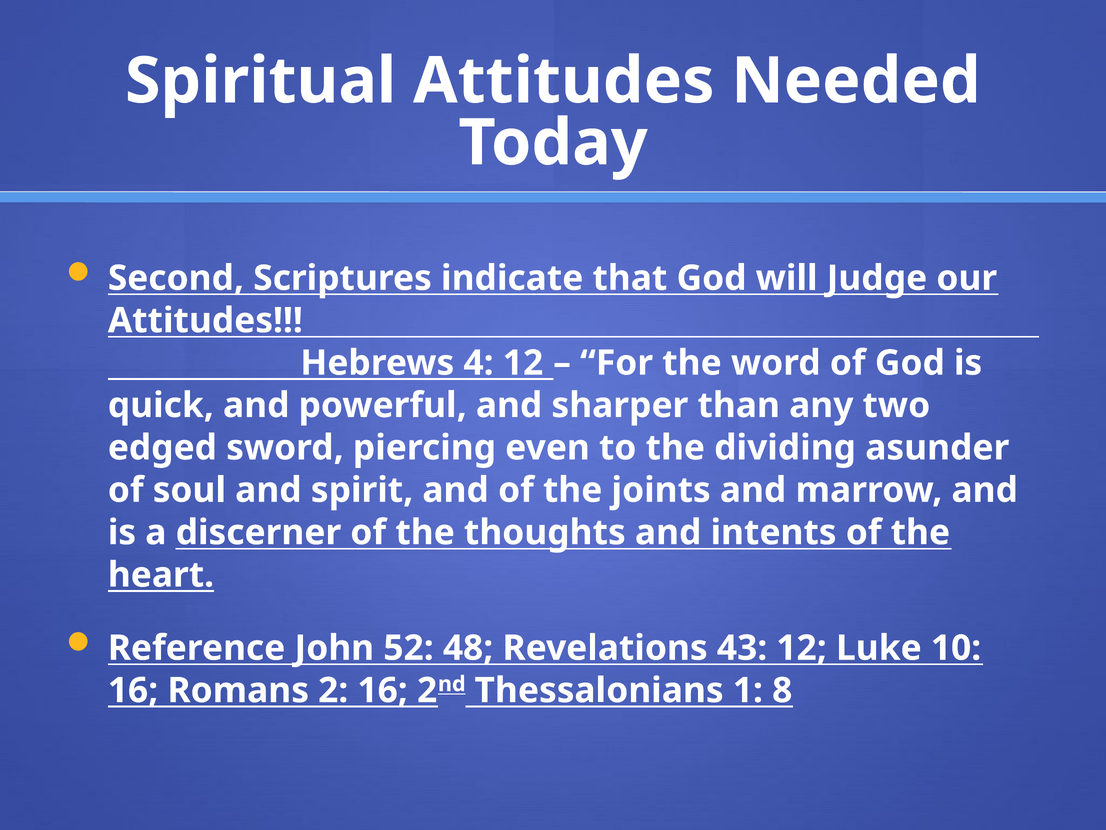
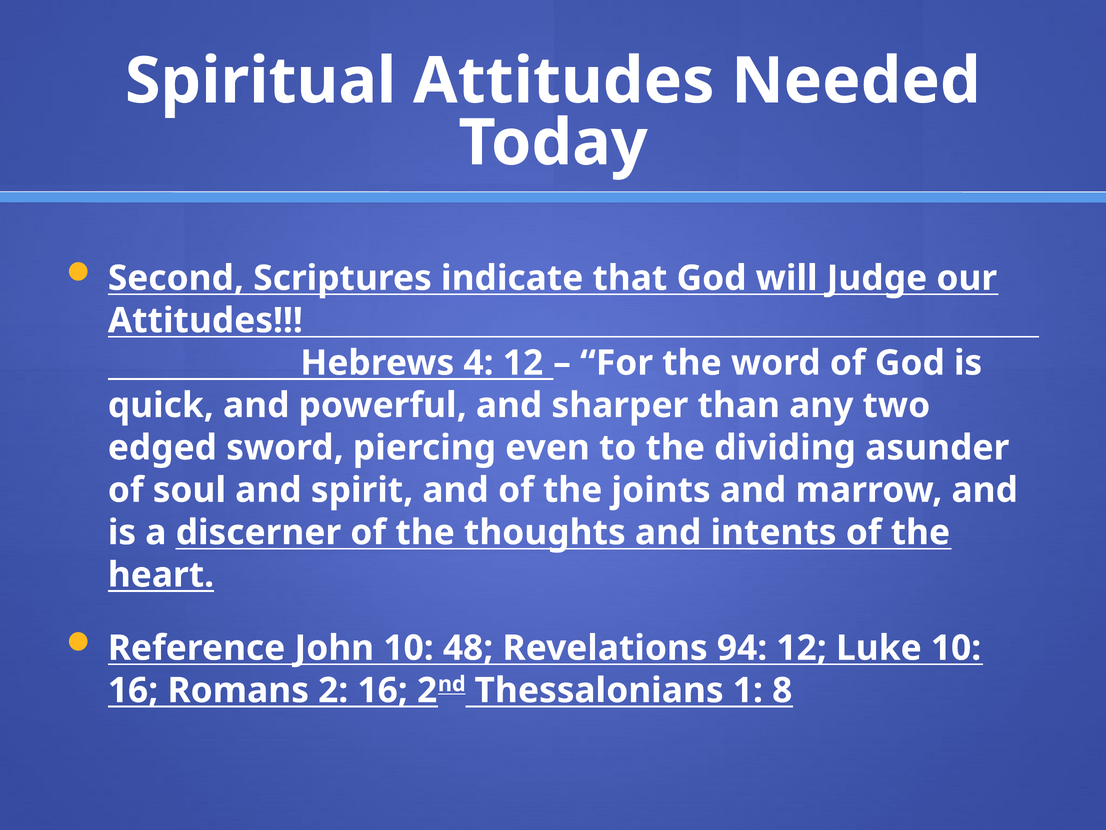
John 52: 52 -> 10
43: 43 -> 94
